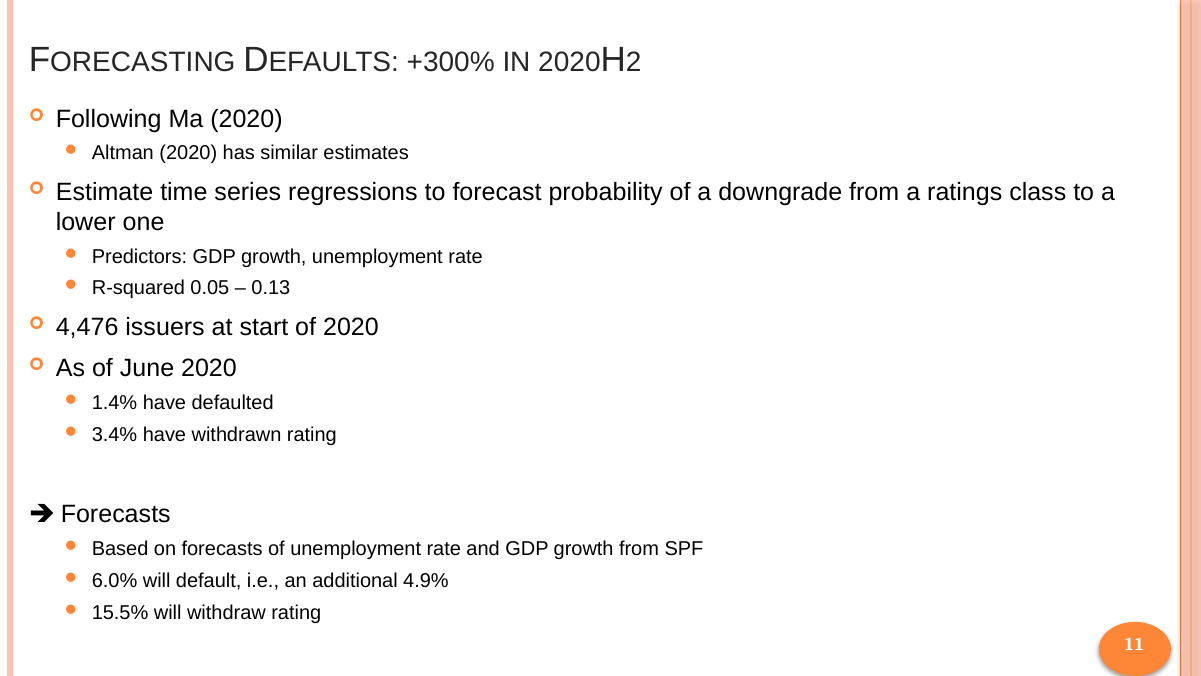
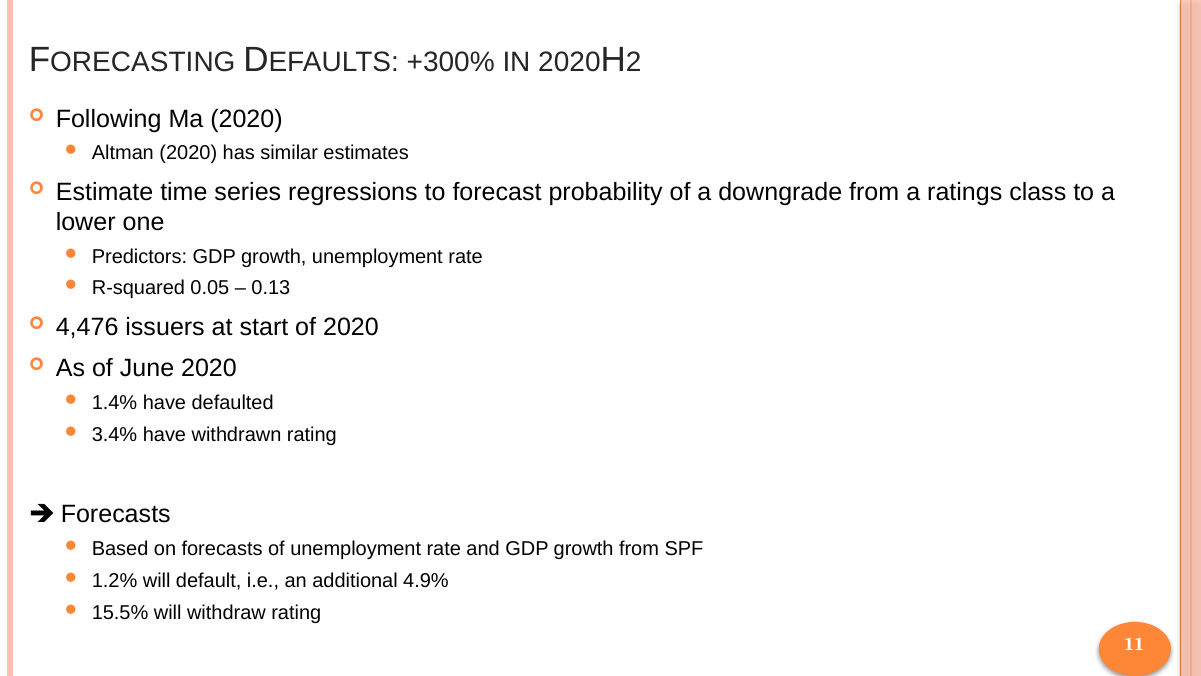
6.0%: 6.0% -> 1.2%
